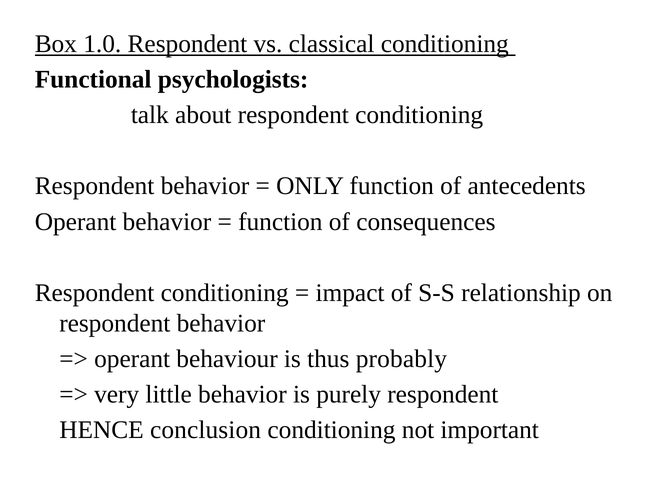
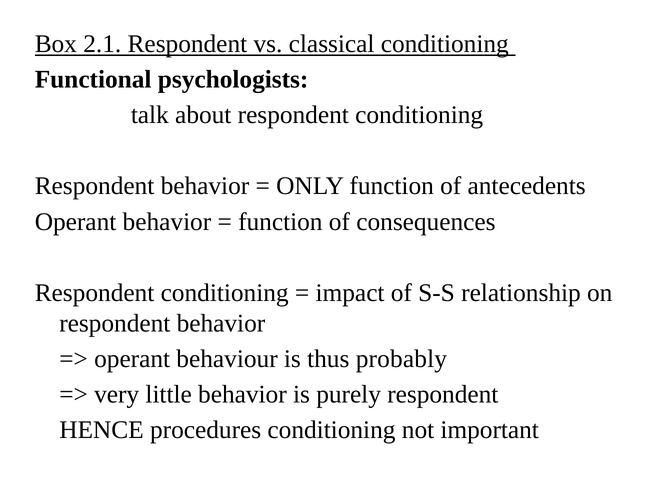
1.0: 1.0 -> 2.1
conclusion: conclusion -> procedures
